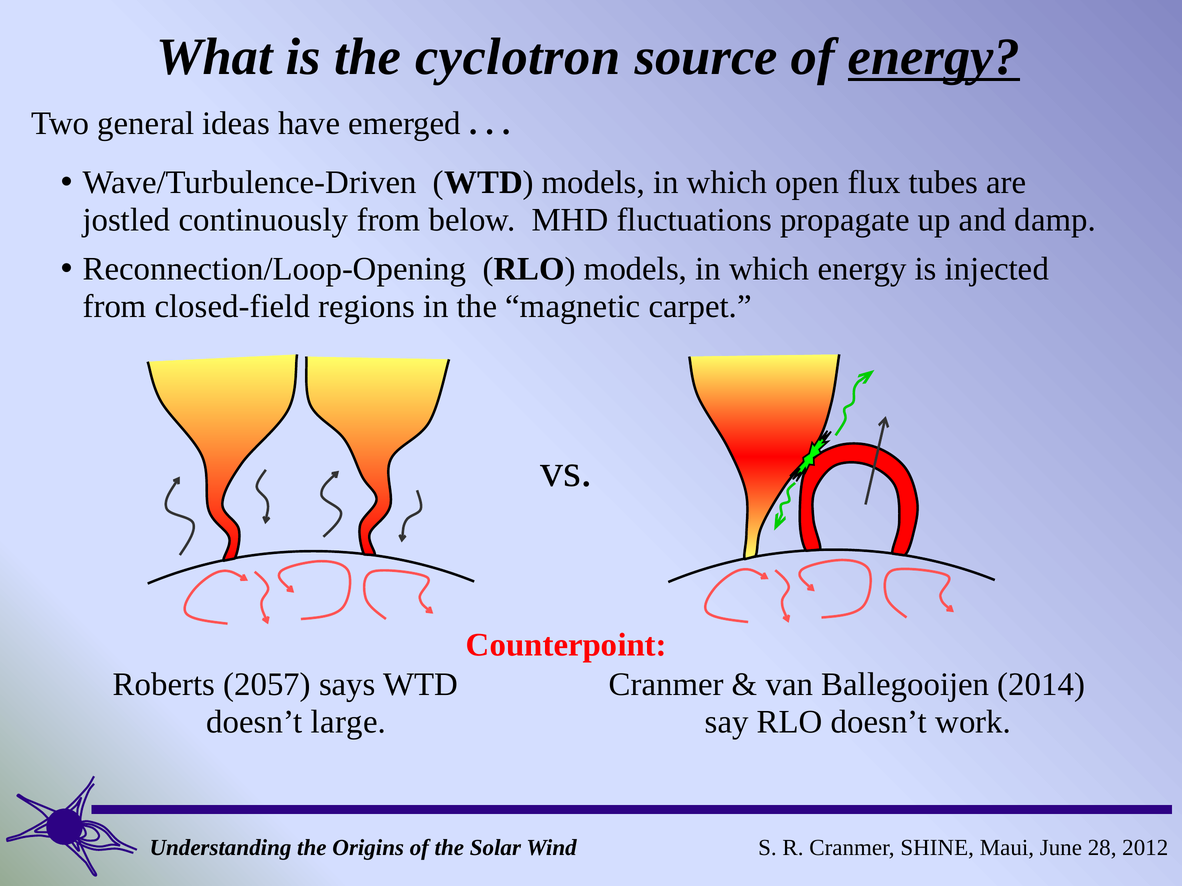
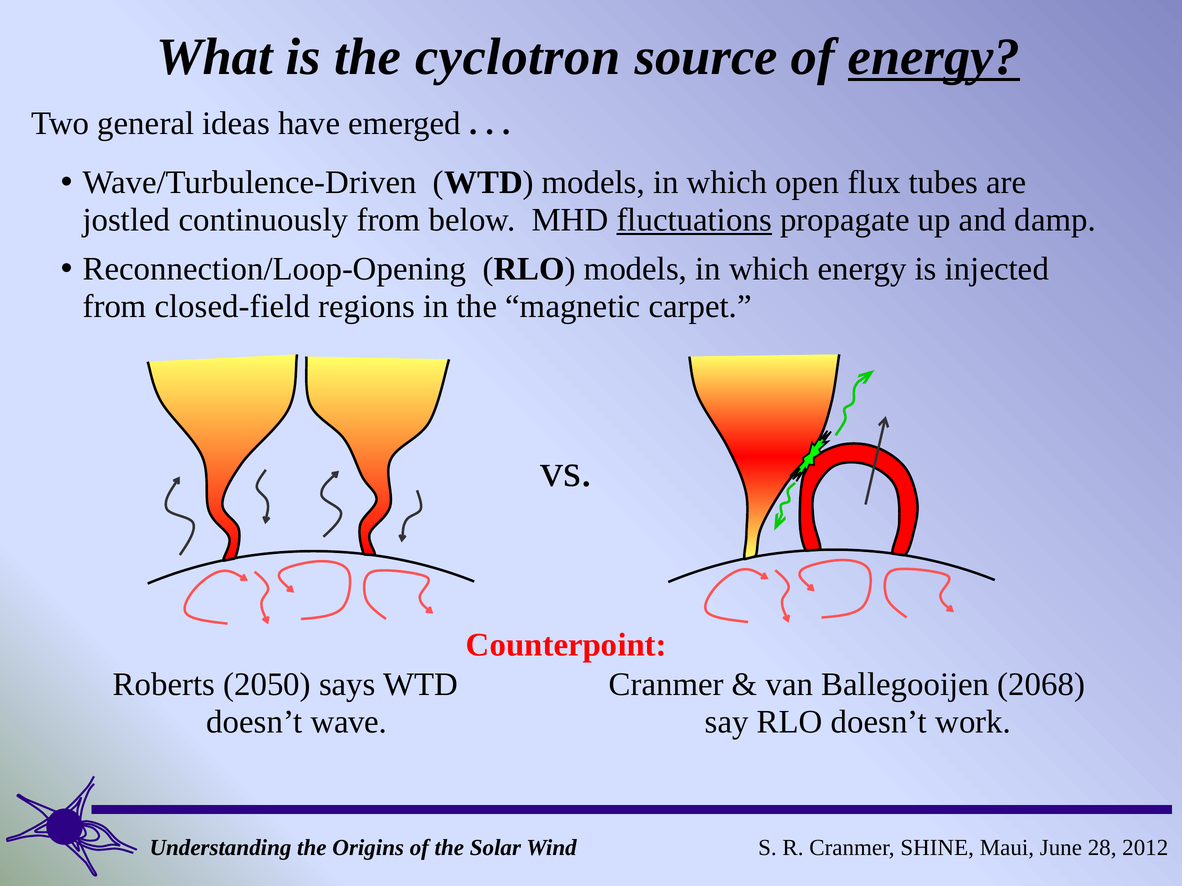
fluctuations underline: none -> present
2057: 2057 -> 2050
2014: 2014 -> 2068
large: large -> wave
